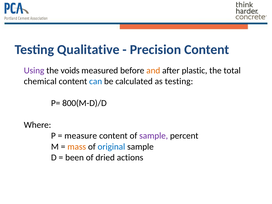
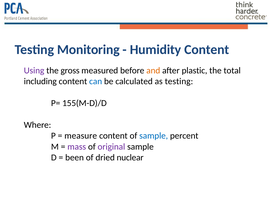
Qualitative: Qualitative -> Monitoring
Precision: Precision -> Humidity
voids: voids -> gross
chemical: chemical -> including
800(M-D)/D: 800(M-D)/D -> 155(M-D)/D
sample at (154, 136) colour: purple -> blue
mass colour: orange -> purple
original colour: blue -> purple
actions: actions -> nuclear
